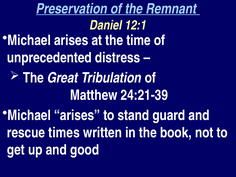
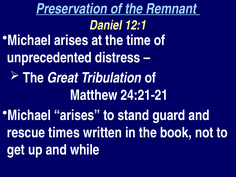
24:21-39: 24:21-39 -> 24:21-21
good: good -> while
